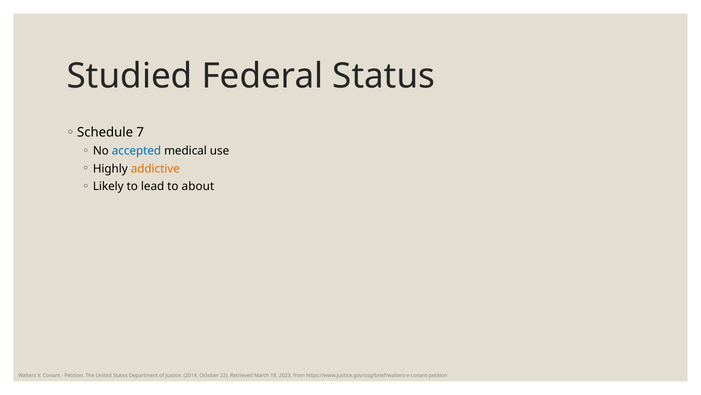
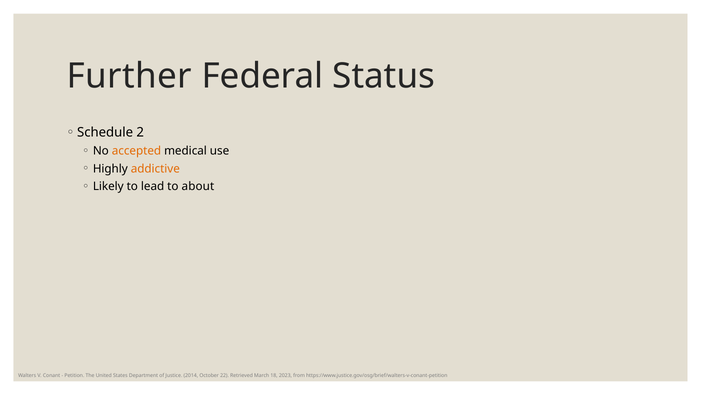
Studied: Studied -> Further
7: 7 -> 2
accepted colour: blue -> orange
